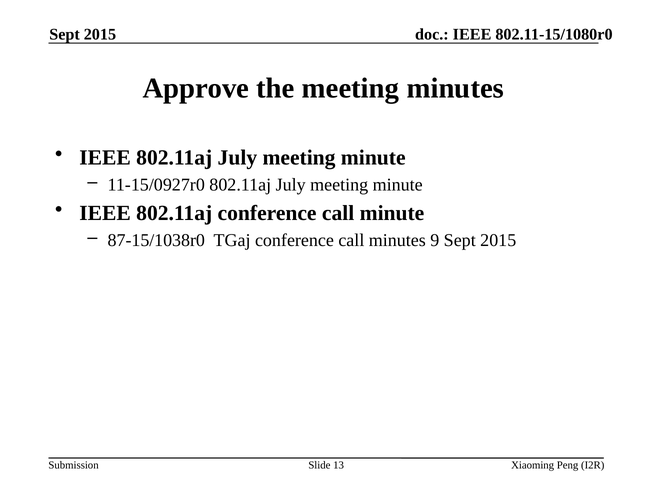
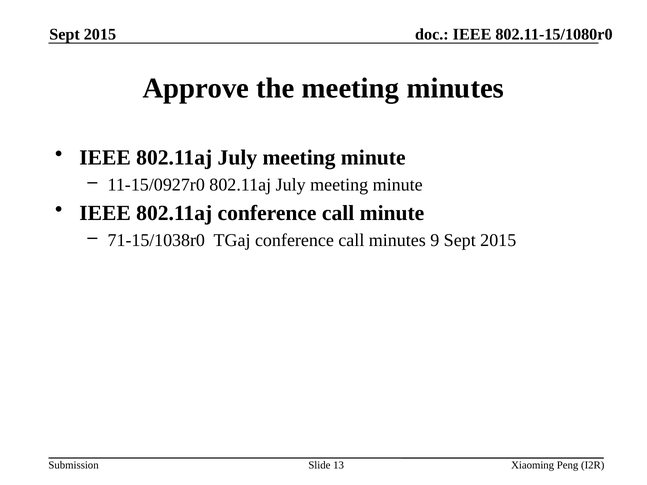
87-15/1038r0: 87-15/1038r0 -> 71-15/1038r0
